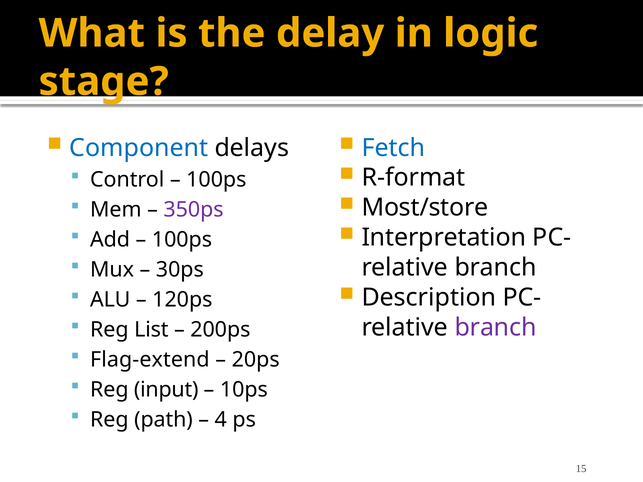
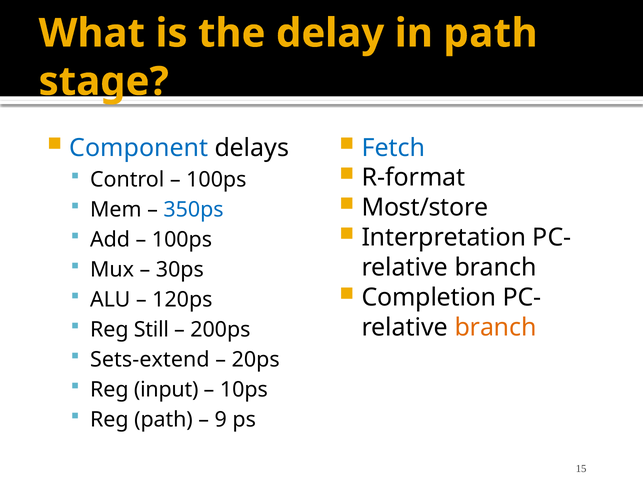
in logic: logic -> path
350ps colour: purple -> blue
Description: Description -> Completion
List: List -> Still
branch at (496, 328) colour: purple -> orange
Flag-extend: Flag-extend -> Sets-extend
4: 4 -> 9
